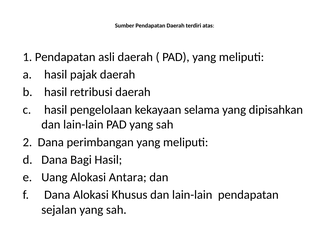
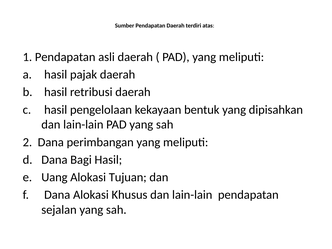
selama: selama -> bentuk
Antara: Antara -> Tujuan
